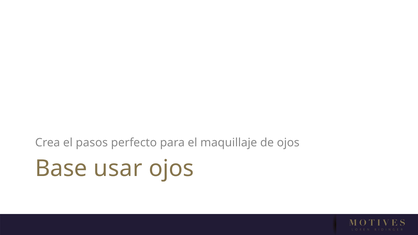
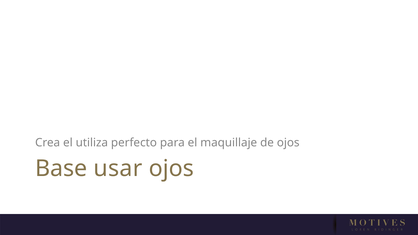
pasos: pasos -> utiliza
